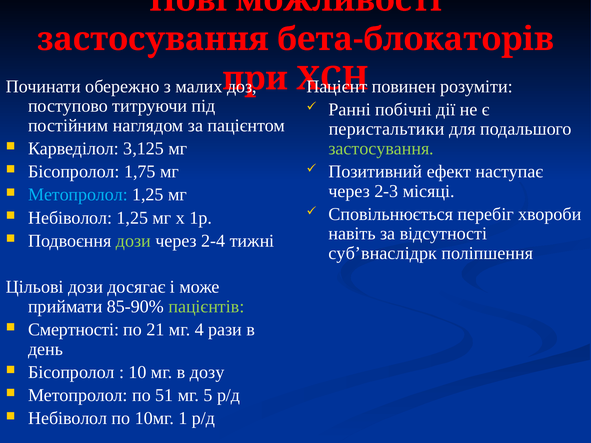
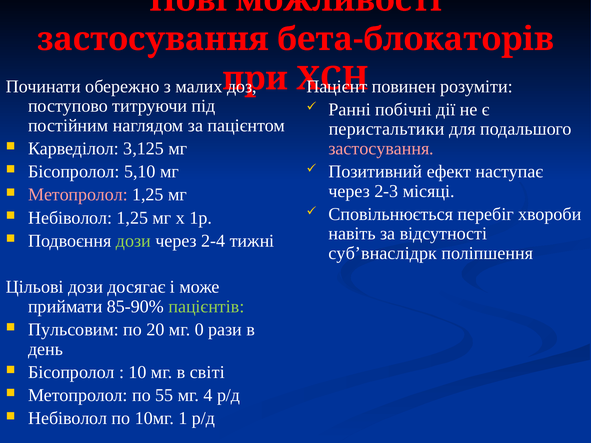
застосування at (381, 149) colour: light green -> pink
1,75: 1,75 -> 5,10
Метопролол at (78, 195) colour: light blue -> pink
Смертності: Смертності -> Пульсовим
21: 21 -> 20
4: 4 -> 0
дозу: дозу -> світі
51: 51 -> 55
5: 5 -> 4
